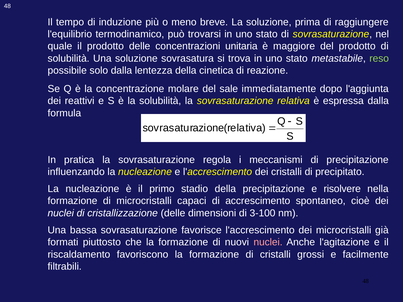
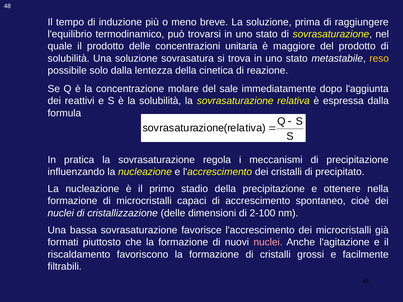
reso colour: light green -> yellow
risolvere: risolvere -> ottenere
3-100: 3-100 -> 2-100
